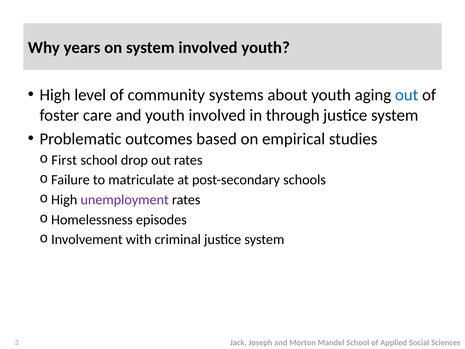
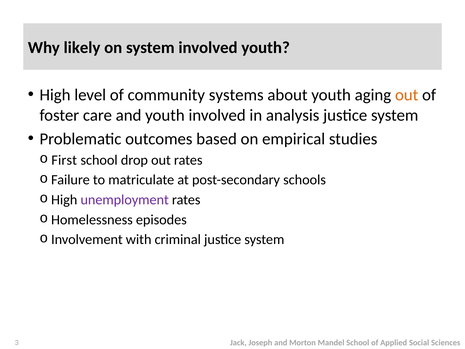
years: years -> likely
out at (407, 95) colour: blue -> orange
through: through -> analysis
